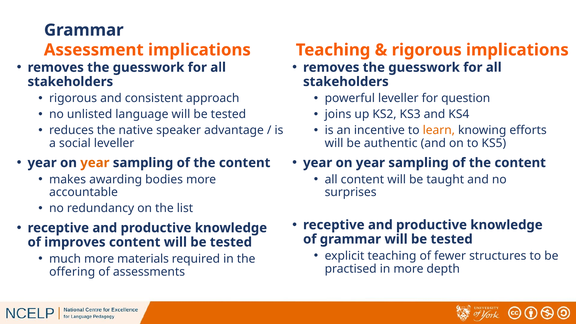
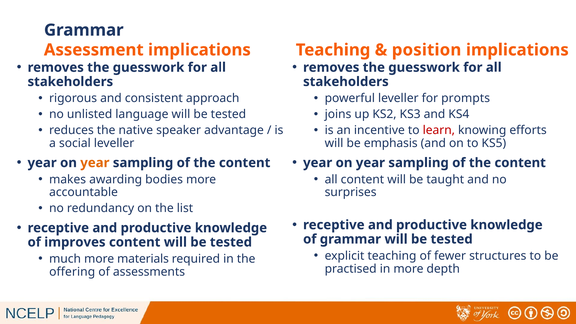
rigorous at (427, 50): rigorous -> position
question: question -> prompts
learn colour: orange -> red
authentic: authentic -> emphasis
